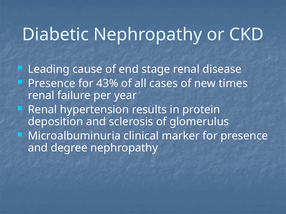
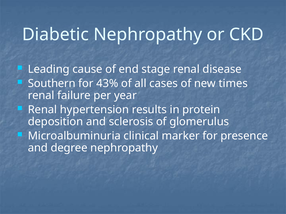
Presence at (52, 84): Presence -> Southern
